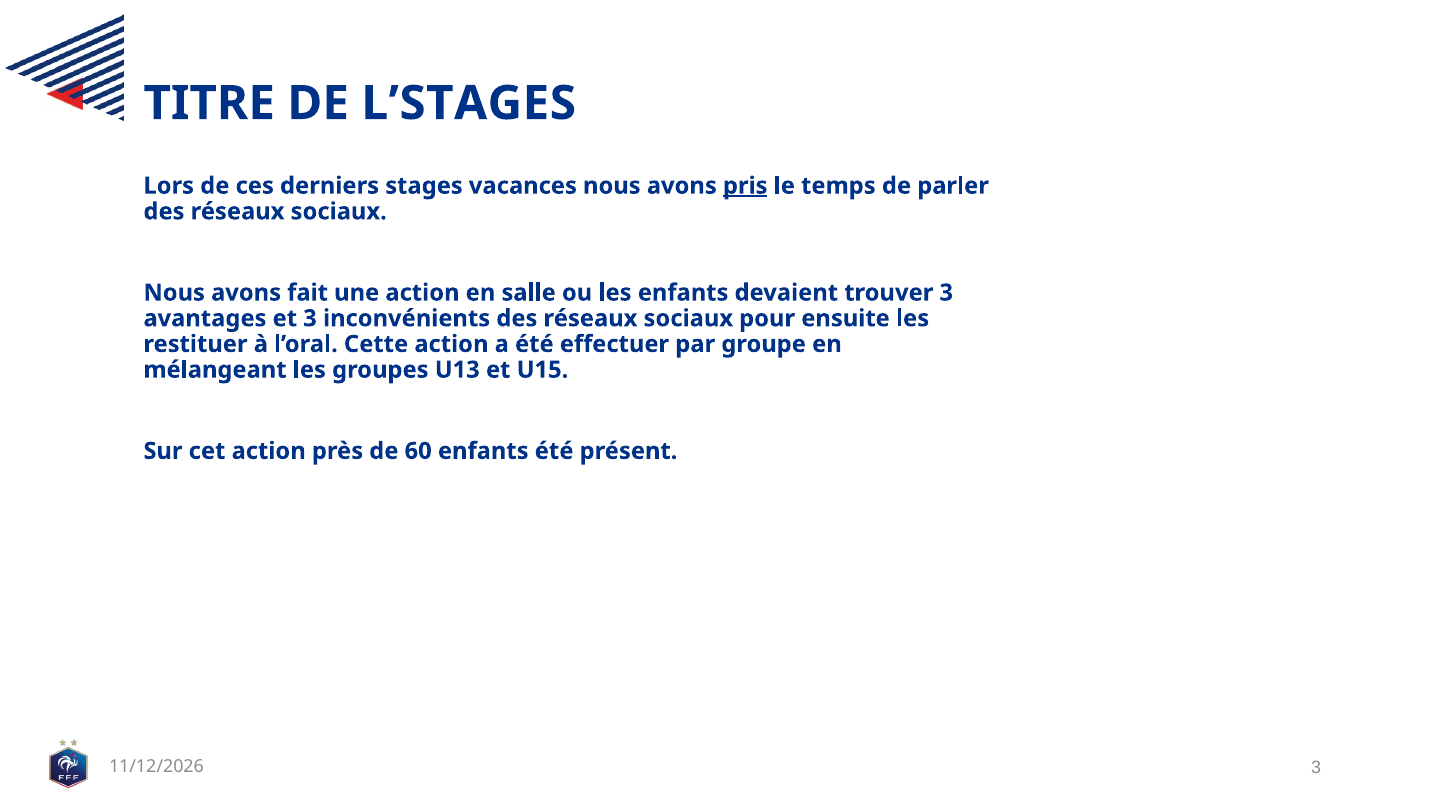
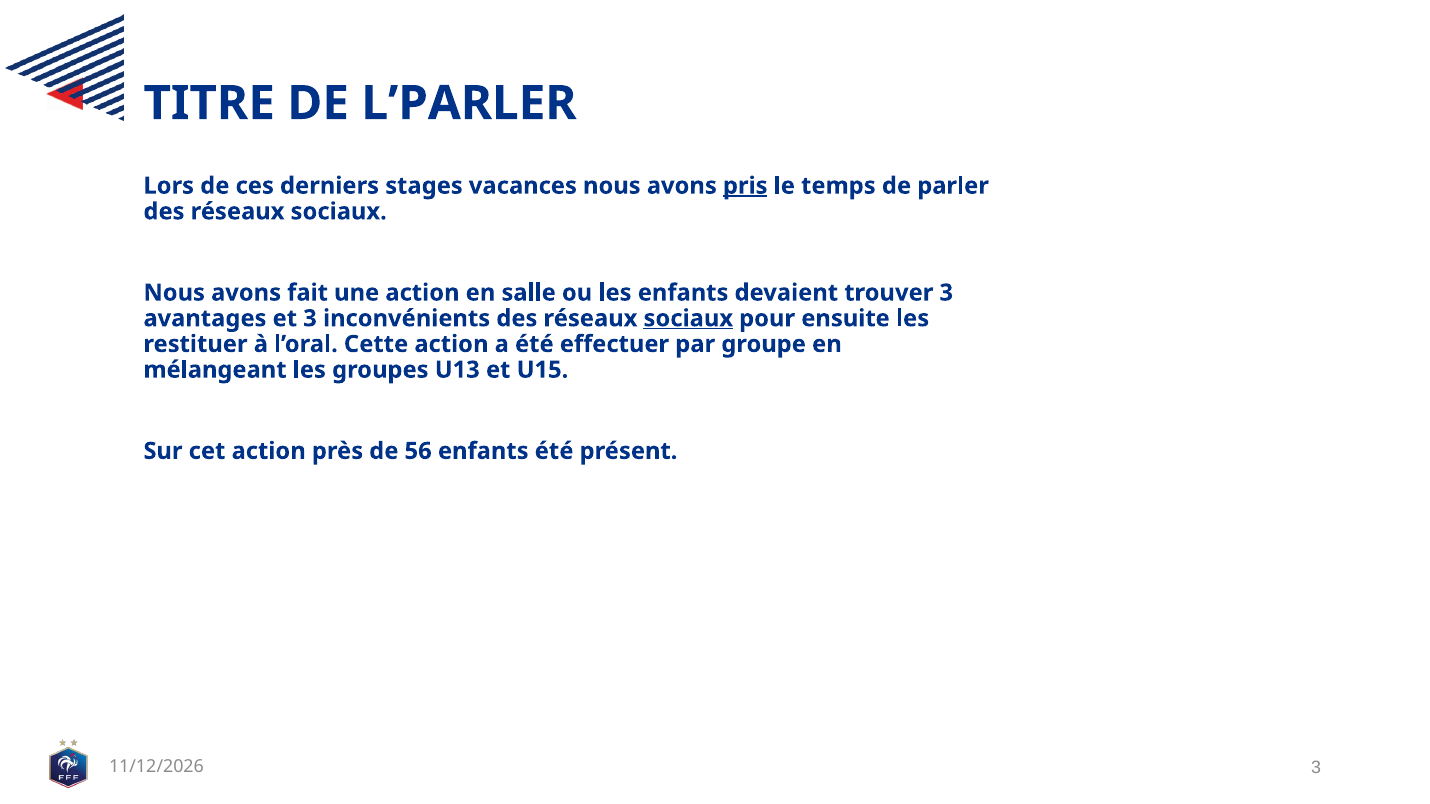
L’STAGES: L’STAGES -> L’PARLER
sociaux at (688, 319) underline: none -> present
60: 60 -> 56
